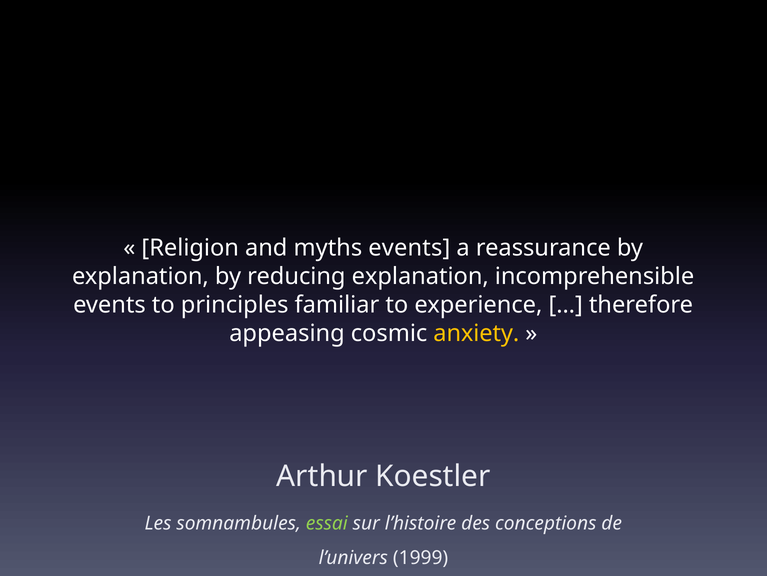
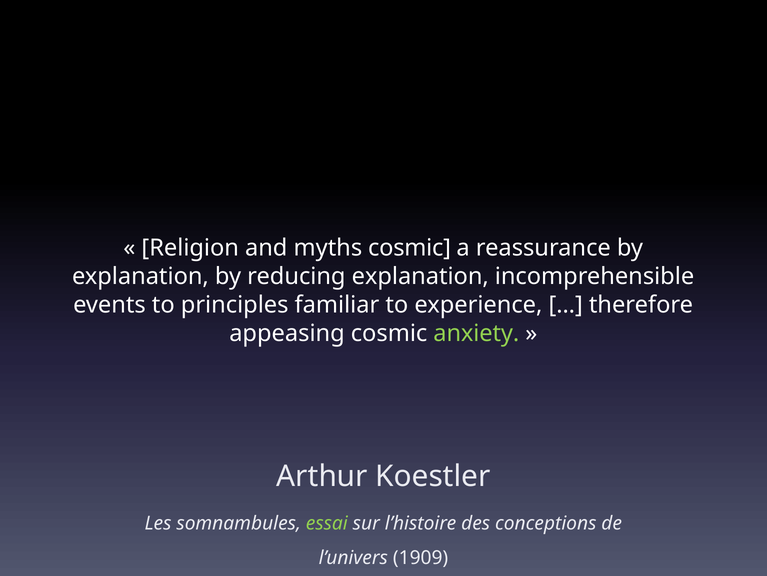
myths events: events -> cosmic
anxiety colour: yellow -> light green
1999: 1999 -> 1909
